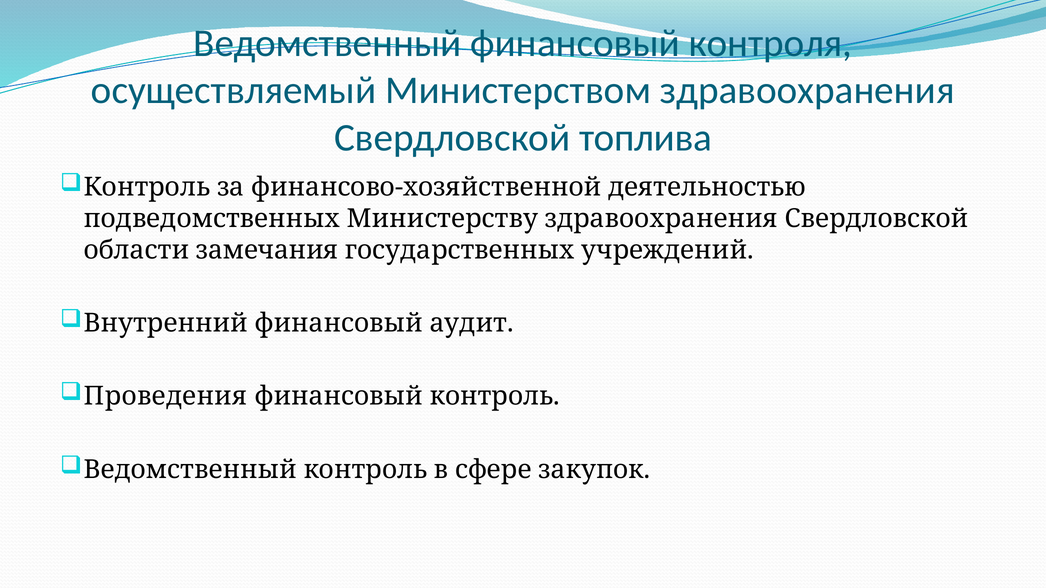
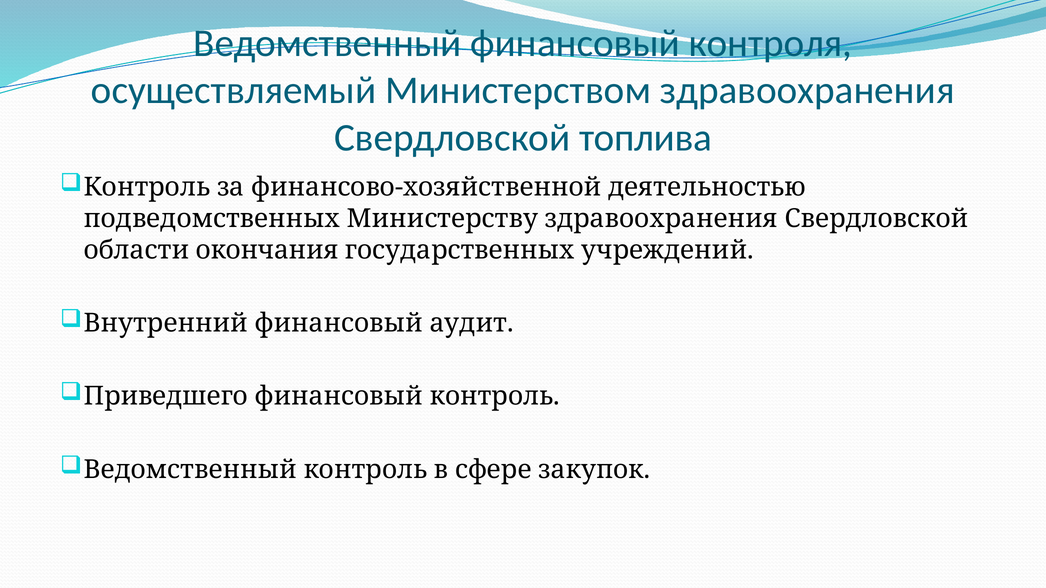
замечания: замечания -> окончания
Проведения: Проведения -> Приведшего
